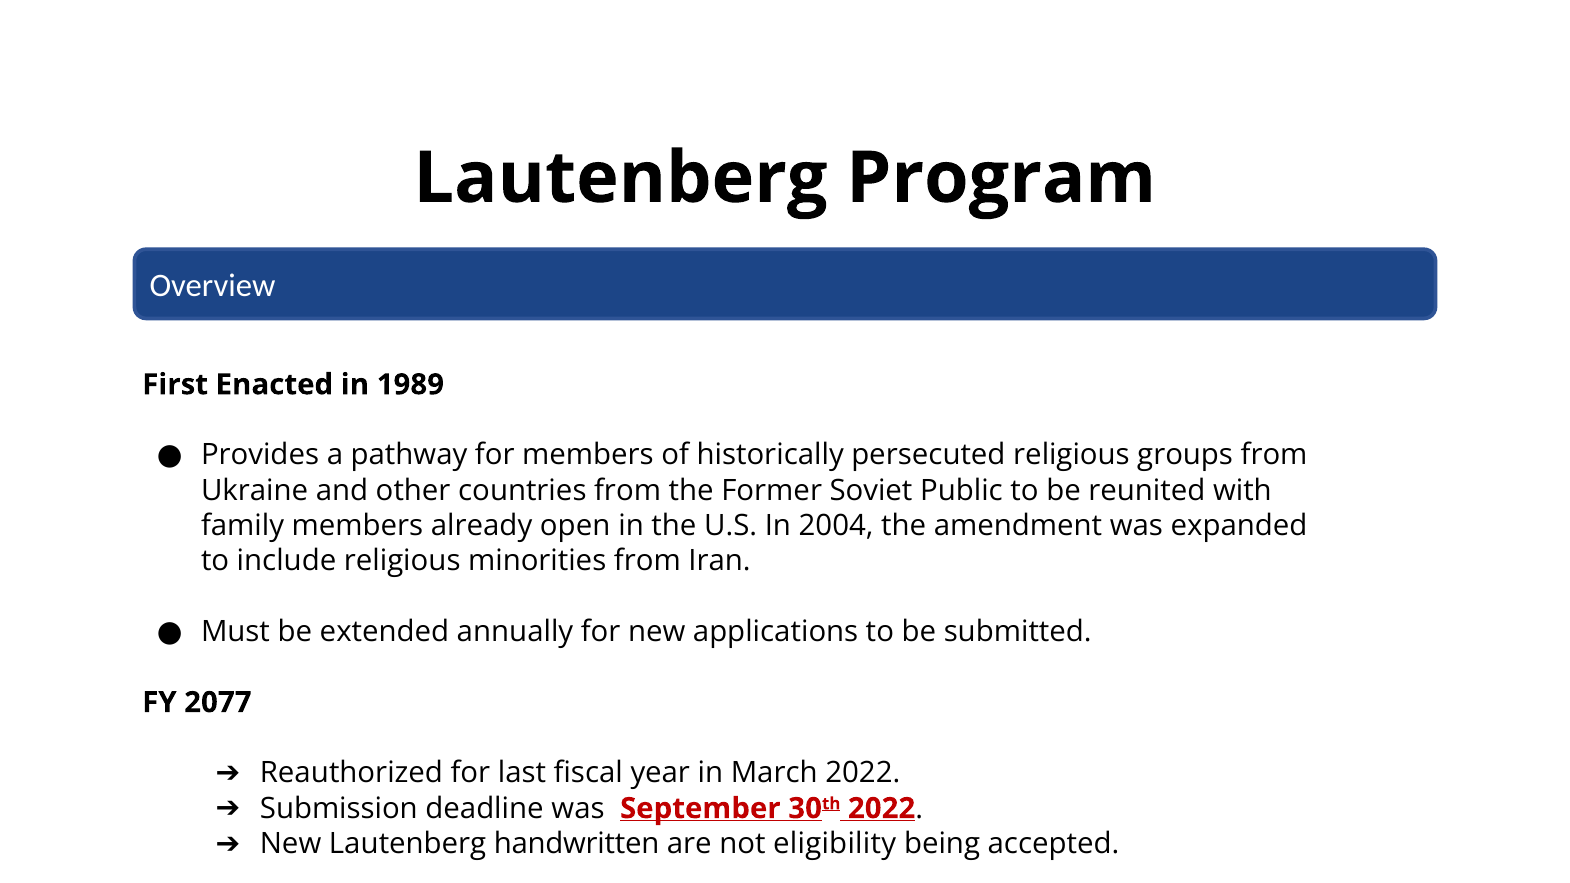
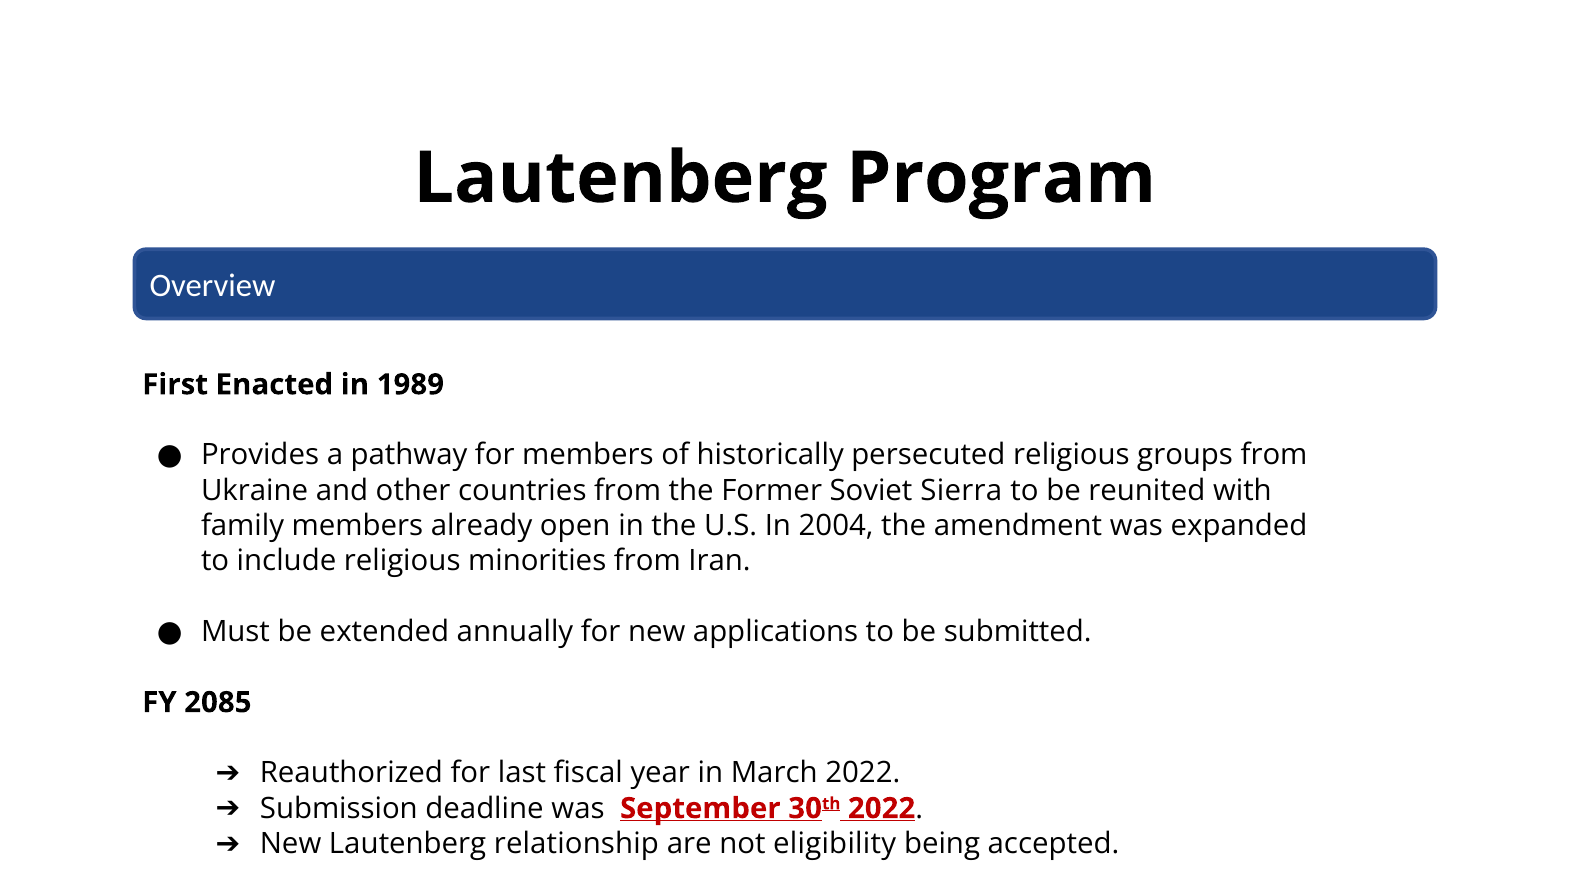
Public: Public -> Sierra
2077: 2077 -> 2085
handwritten: handwritten -> relationship
